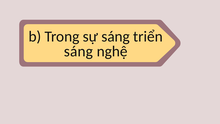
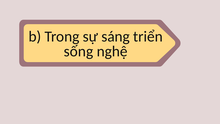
sáng at (78, 51): sáng -> sống
